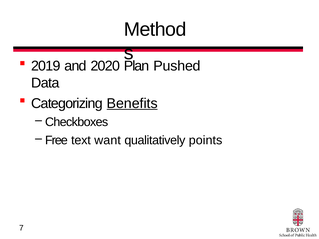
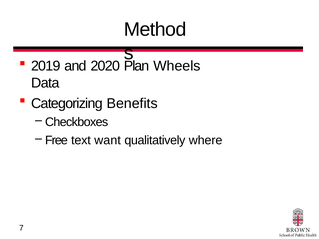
Pushed: Pushed -> Wheels
Benefits underline: present -> none
points: points -> where
